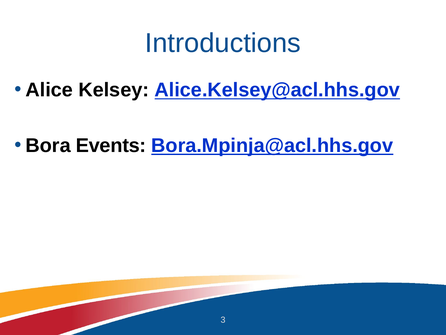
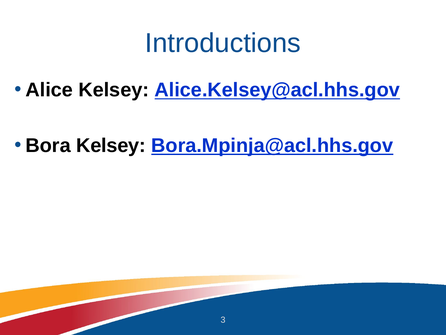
Bora Events: Events -> Kelsey
